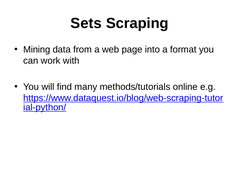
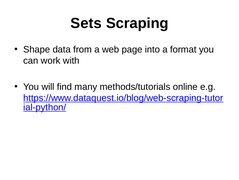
Mining: Mining -> Shape
